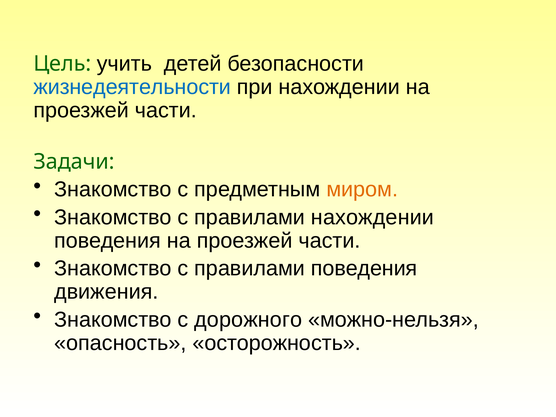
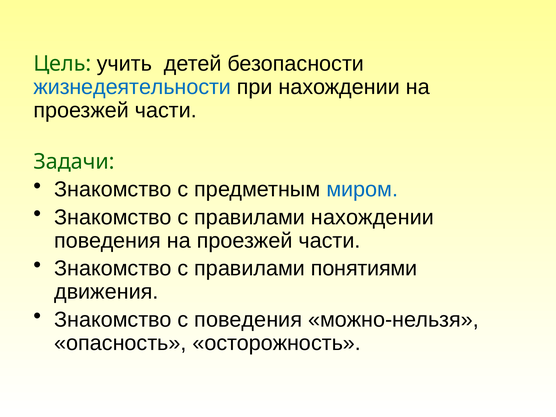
миром colour: orange -> blue
правилами поведения: поведения -> понятиями
с дорожного: дорожного -> поведения
